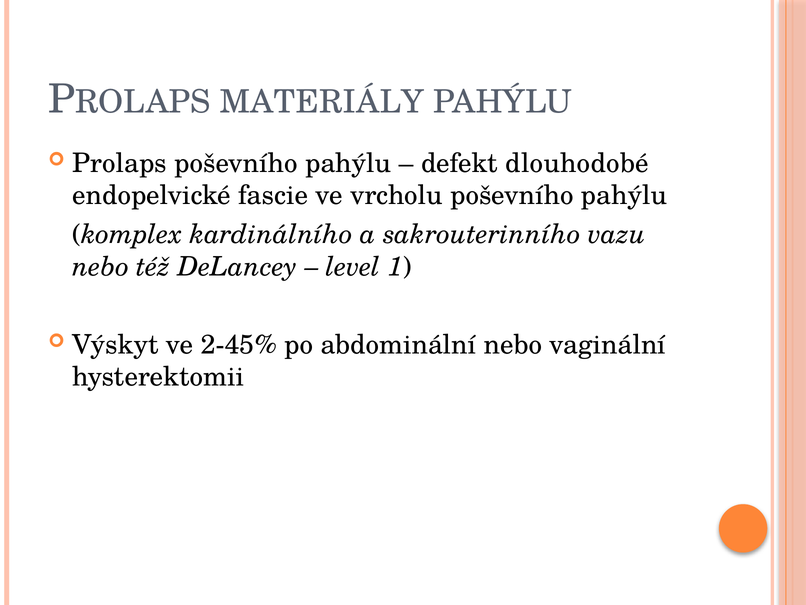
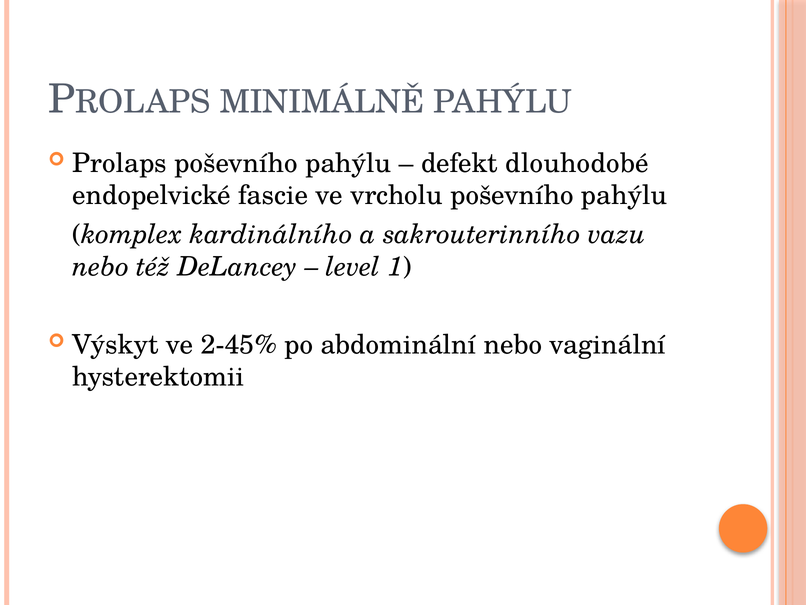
MATERIÁLY: MATERIÁLY -> MINIMÁLNĚ
